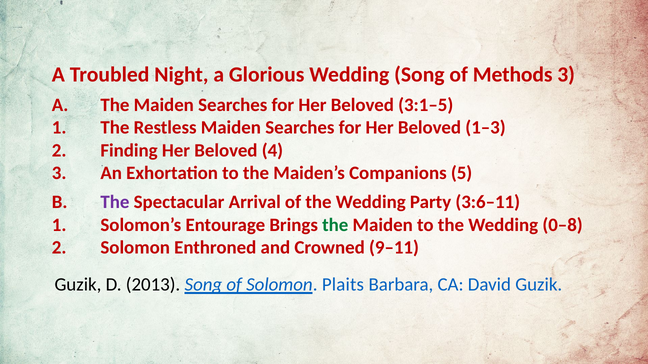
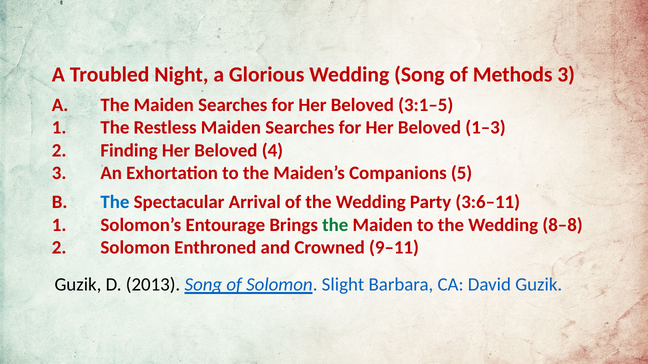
The at (115, 202) colour: purple -> blue
0–8: 0–8 -> 8–8
Plaits: Plaits -> Slight
